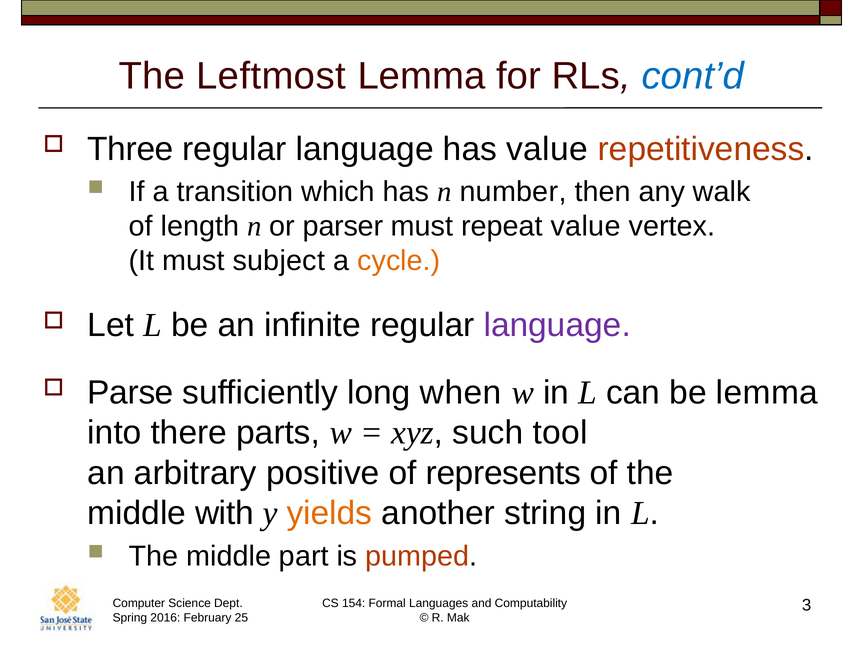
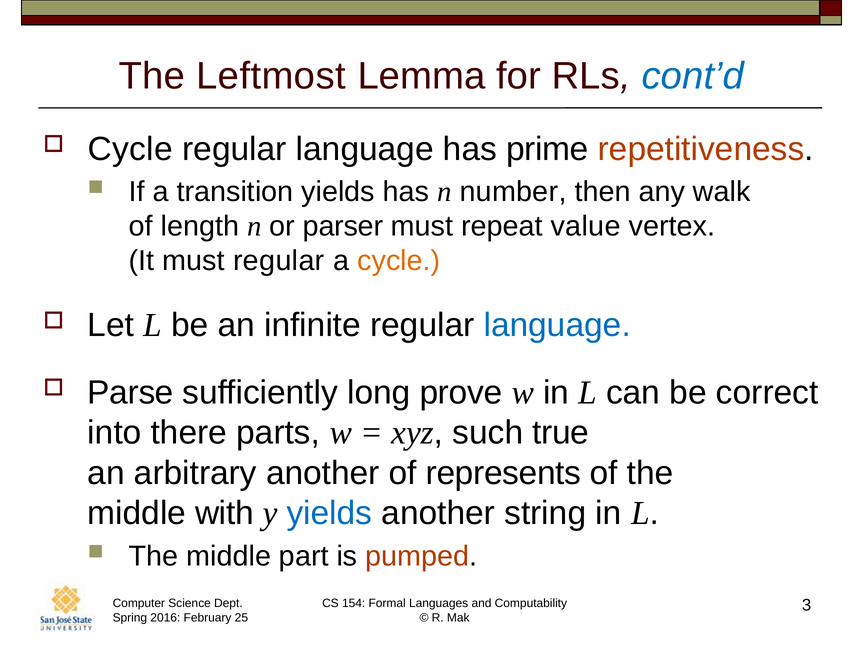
Three at (130, 149): Three -> Cycle
has value: value -> prime
transition which: which -> yields
must subject: subject -> regular
language at (557, 326) colour: purple -> blue
when: when -> prove
be lemma: lemma -> correct
tool: tool -> true
arbitrary positive: positive -> another
yields at (329, 514) colour: orange -> blue
